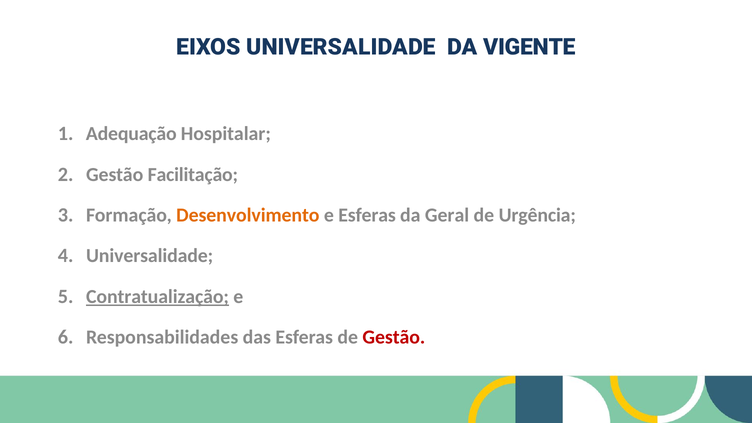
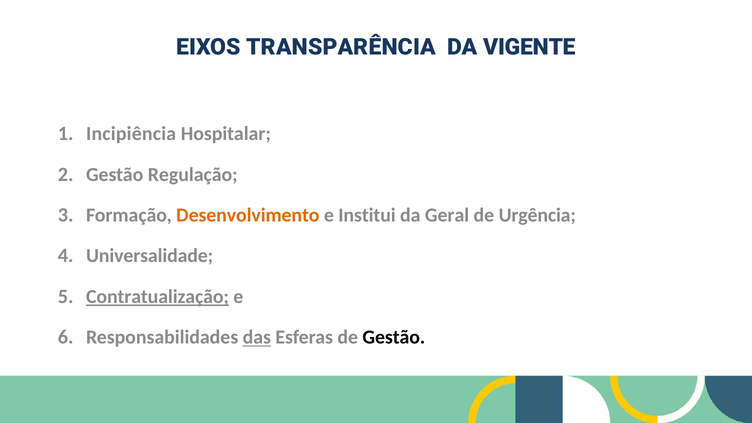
EIXOS UNIVERSALIDADE: UNIVERSALIDADE -> TRANSPARÊNCIA
Adequação: Adequação -> Incipiência
Facilitação: Facilitação -> Regulação
e Esferas: Esferas -> Institui
das underline: none -> present
Gestão at (394, 337) colour: red -> black
